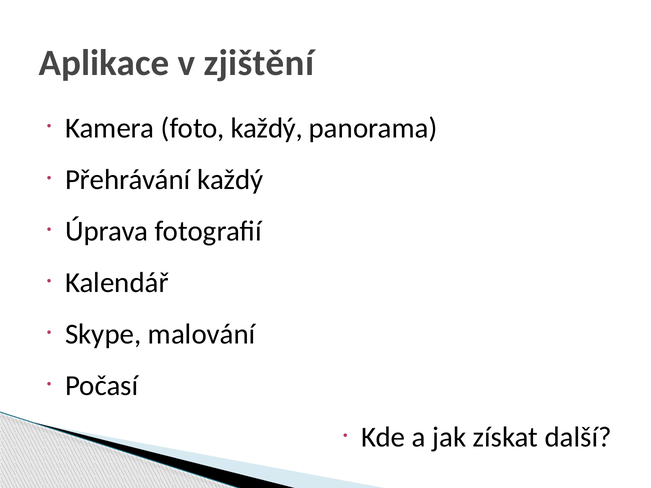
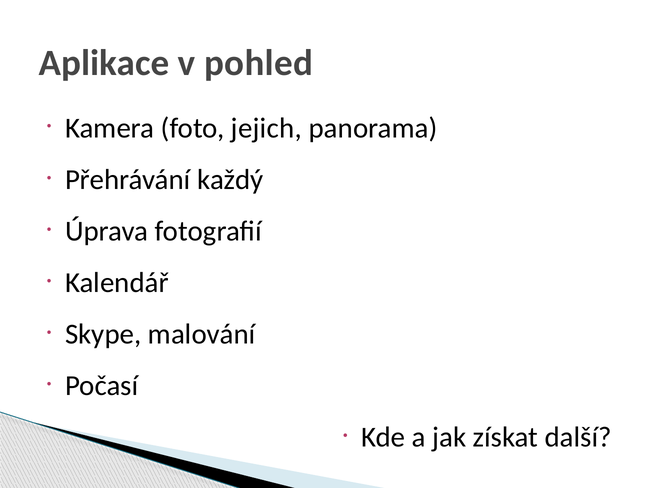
zjištění: zjištění -> pohled
foto každý: každý -> jejich
